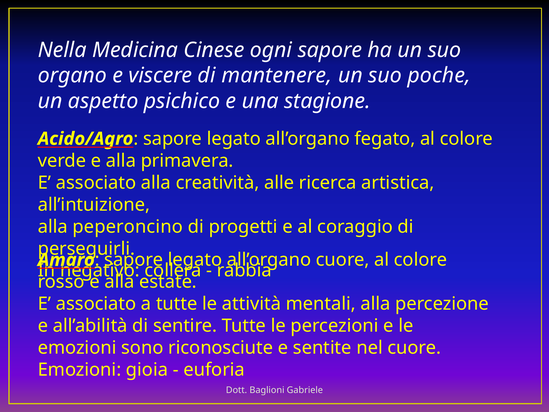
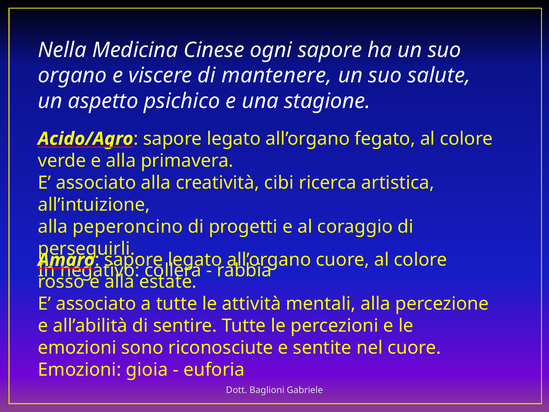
poche: poche -> salute
alle: alle -> cibi
